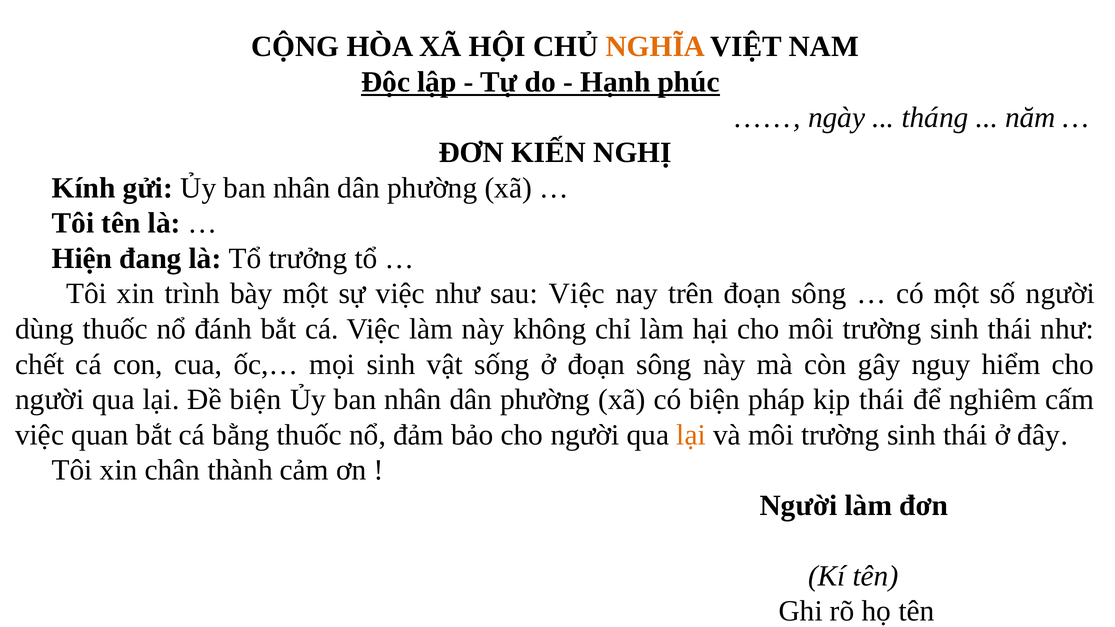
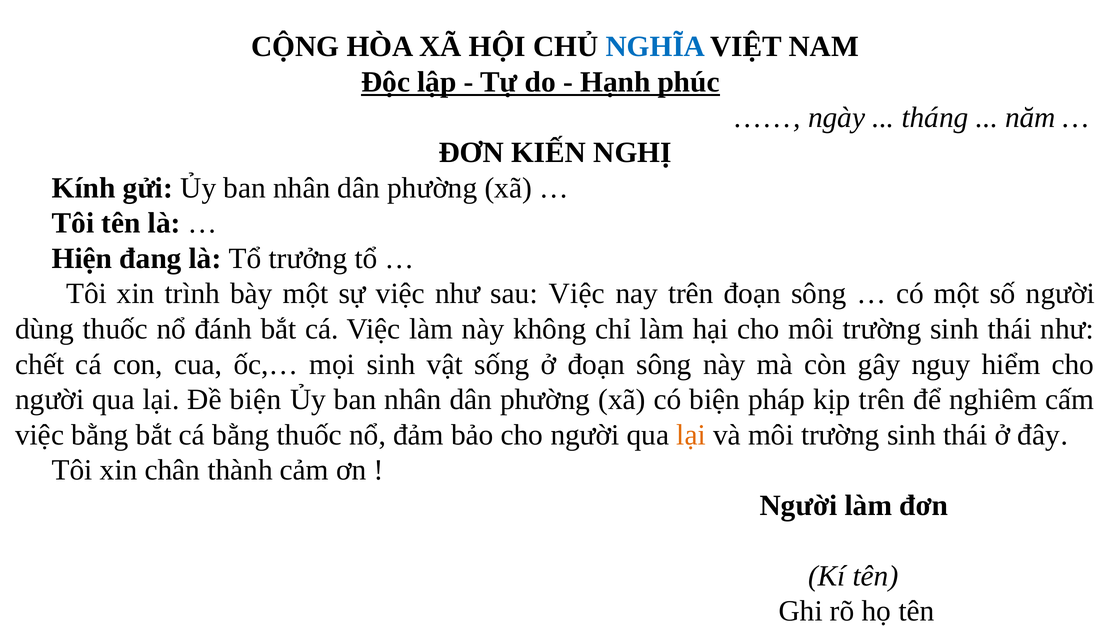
NGHĨA colour: orange -> blue
kịp thái: thái -> trên
việc quan: quan -> bằng
